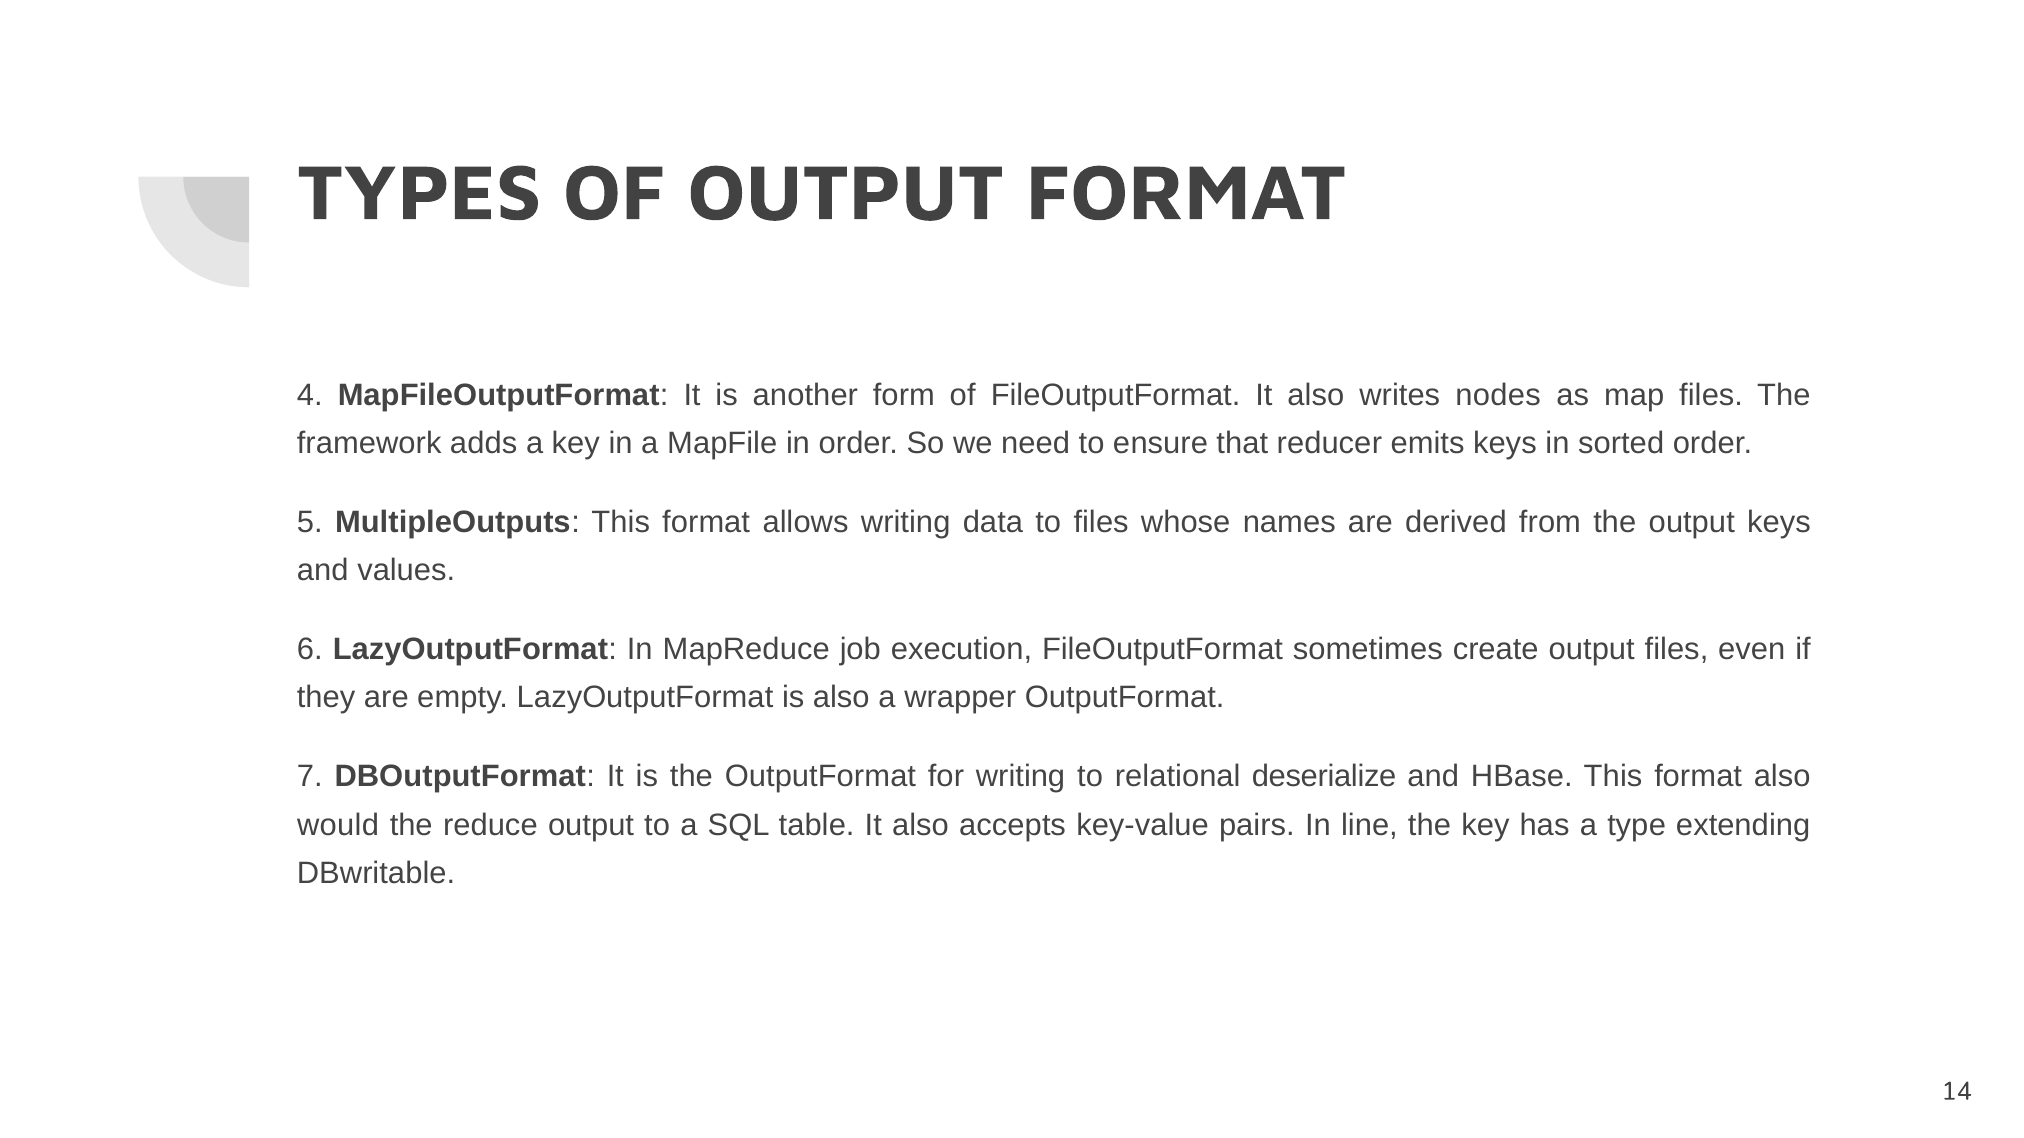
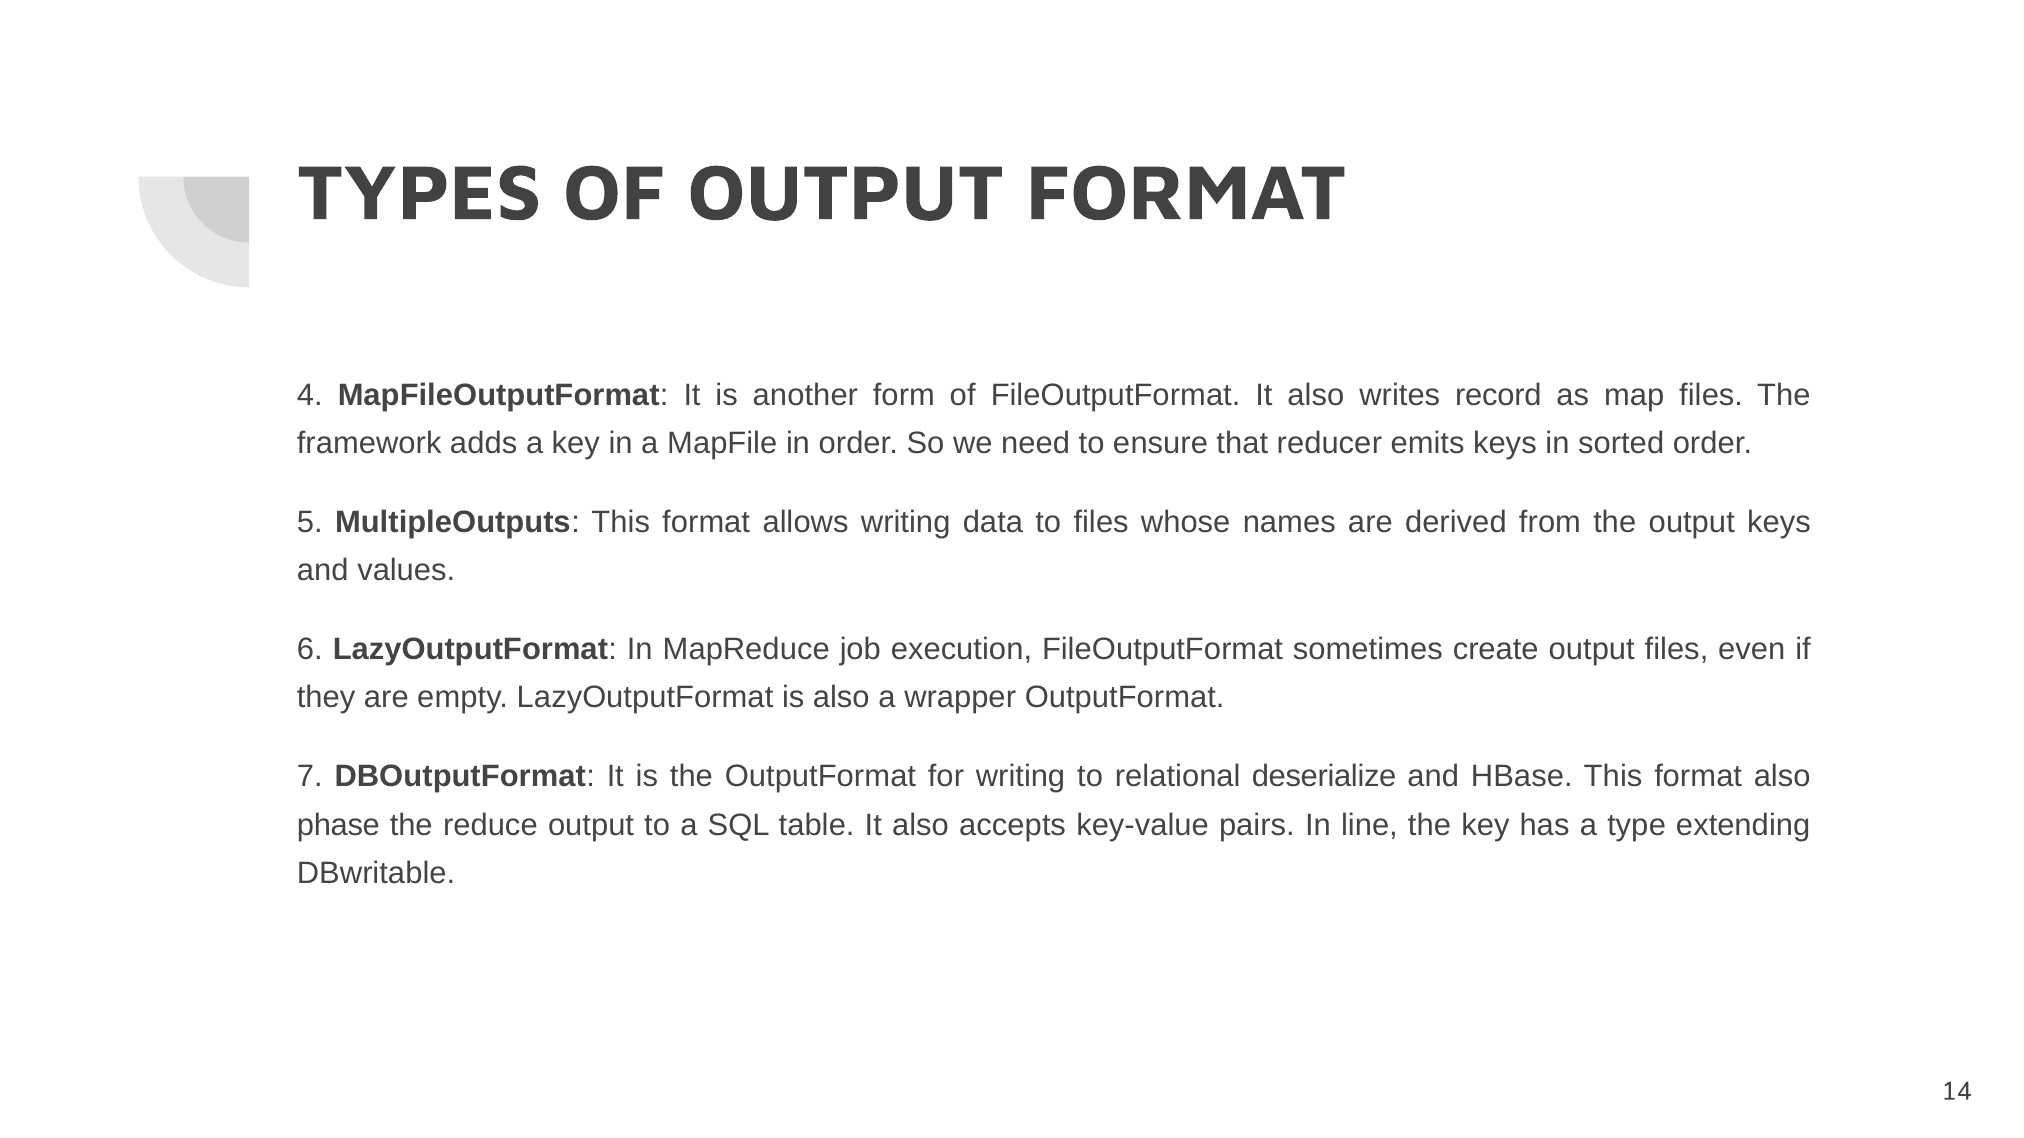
nodes: nodes -> record
would: would -> phase
